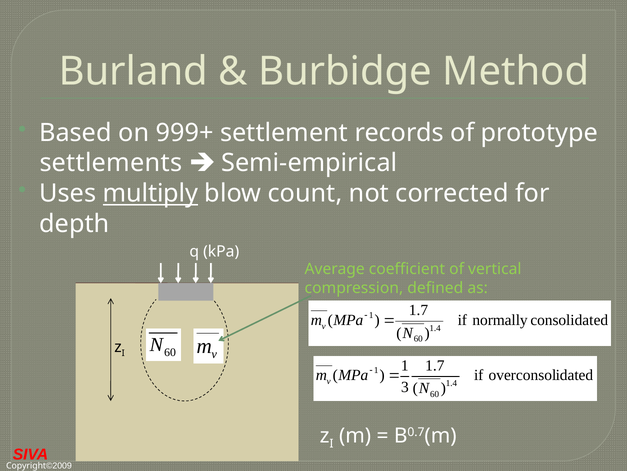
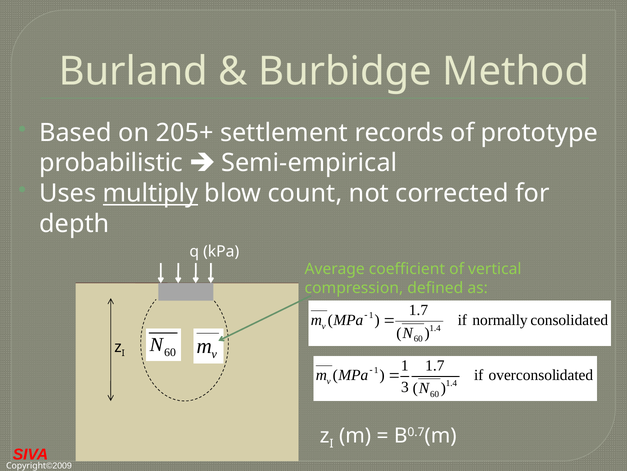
999+: 999+ -> 205+
settlements: settlements -> probabilistic
